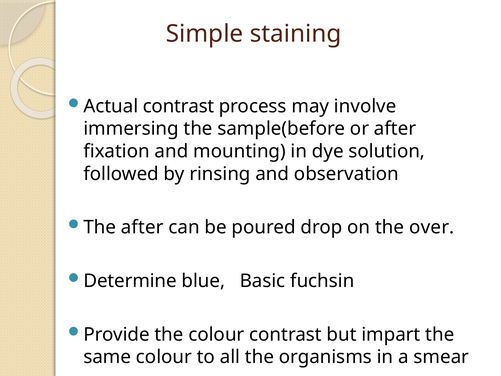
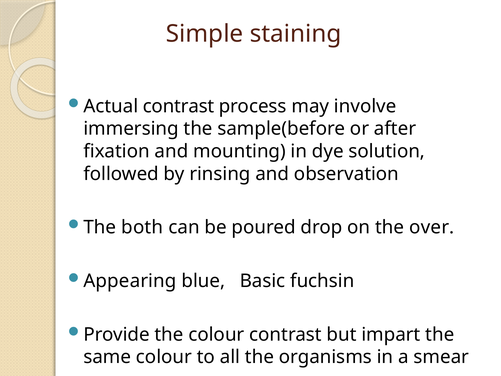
The after: after -> both
Determine: Determine -> Appearing
